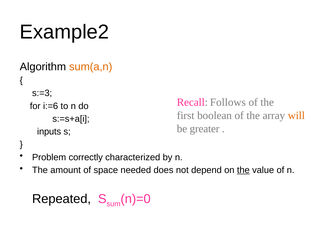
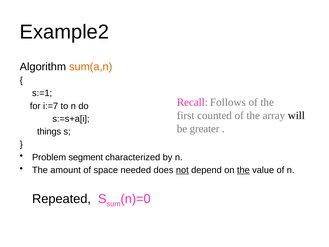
s:=3: s:=3 -> s:=1
i:=6: i:=6 -> i:=7
boolean: boolean -> counted
will colour: orange -> black
inputs: inputs -> things
correctly: correctly -> segment
not underline: none -> present
